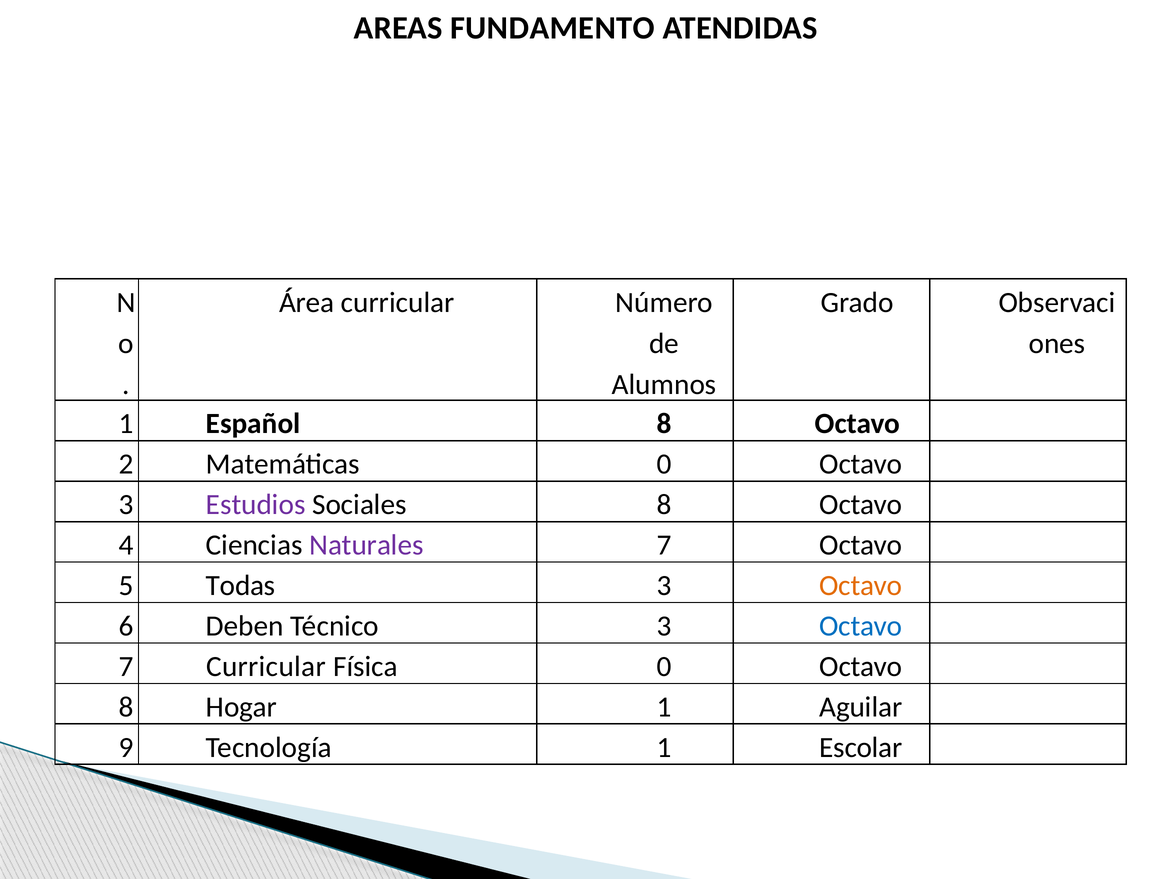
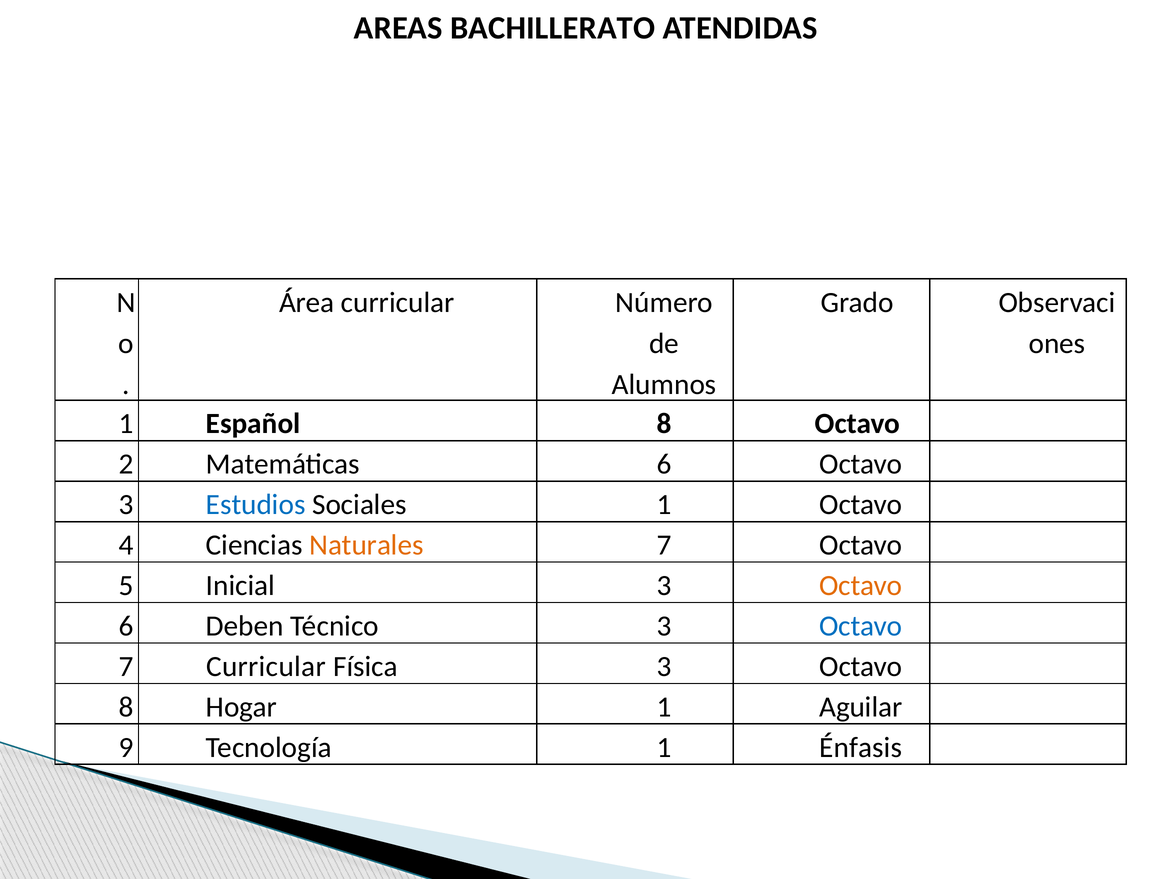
FUNDAMENTO: FUNDAMENTO -> BACHILLERATO
Matemáticas 0: 0 -> 6
Estudios colour: purple -> blue
Sociales 8: 8 -> 1
Naturales colour: purple -> orange
Todas: Todas -> Inicial
Física 0: 0 -> 3
Escolar: Escolar -> Énfasis
